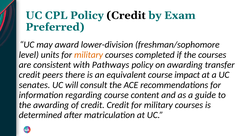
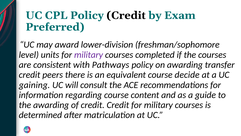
military at (89, 55) colour: orange -> purple
impact: impact -> decide
senates: senates -> gaining
